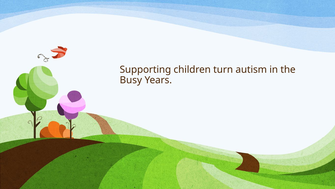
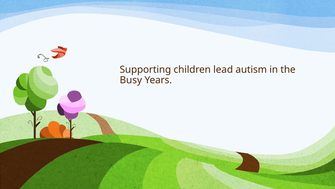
turn: turn -> lead
